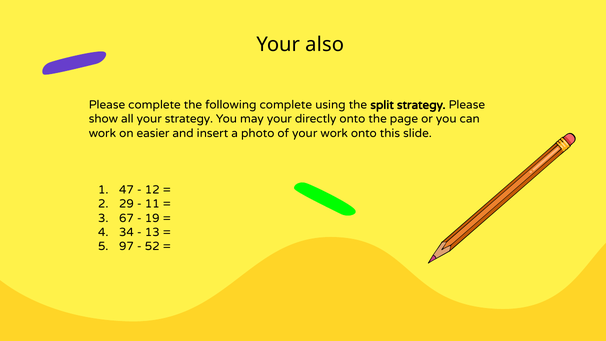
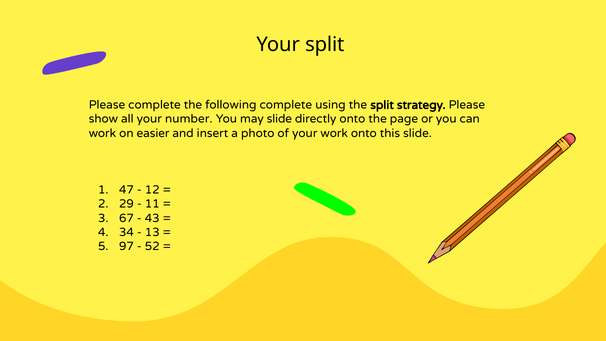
Your also: also -> split
your strategy: strategy -> number
may your: your -> slide
19: 19 -> 43
